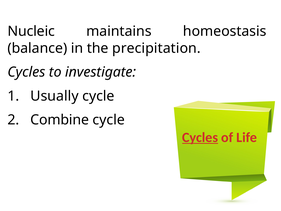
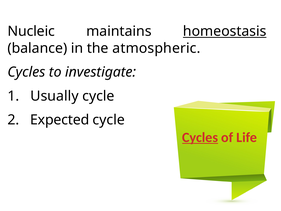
homeostasis underline: none -> present
precipitation: precipitation -> atmospheric
Combine: Combine -> Expected
